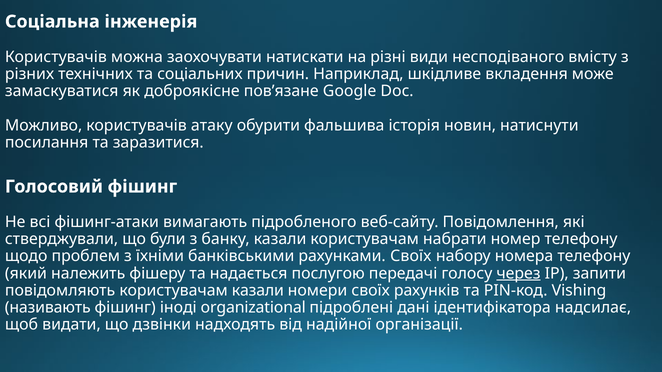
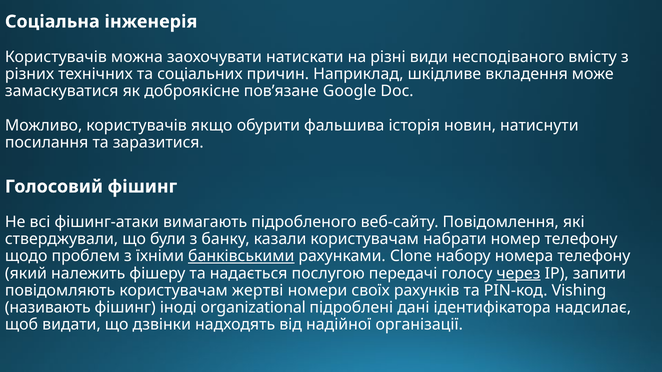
атаку: атаку -> якщо
банківськими underline: none -> present
рахунками Своїх: Своїх -> Clone
користувачам казали: казали -> жертві
